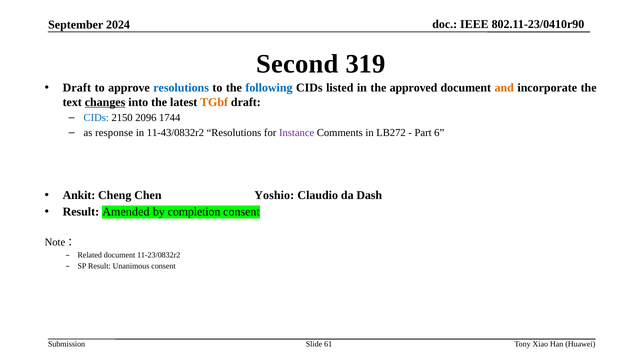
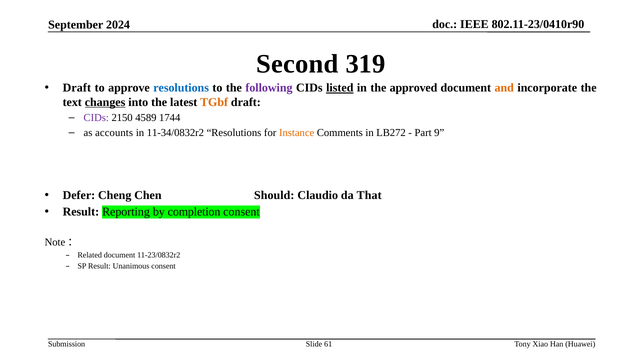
following colour: blue -> purple
listed underline: none -> present
CIDs at (96, 118) colour: blue -> purple
2096: 2096 -> 4589
response: response -> accounts
11-43/0832r2: 11-43/0832r2 -> 11-34/0832r2
Instance colour: purple -> orange
6: 6 -> 9
Ankit: Ankit -> Defer
Yoshio: Yoshio -> Should
Dash: Dash -> That
Amended: Amended -> Reporting
